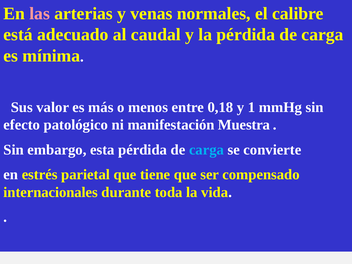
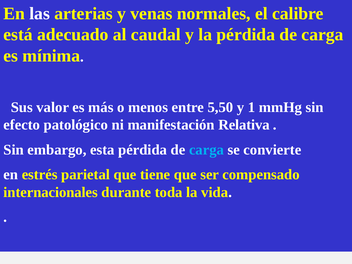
las colour: pink -> white
0,18: 0,18 -> 5,50
Muestra: Muestra -> Relativa
